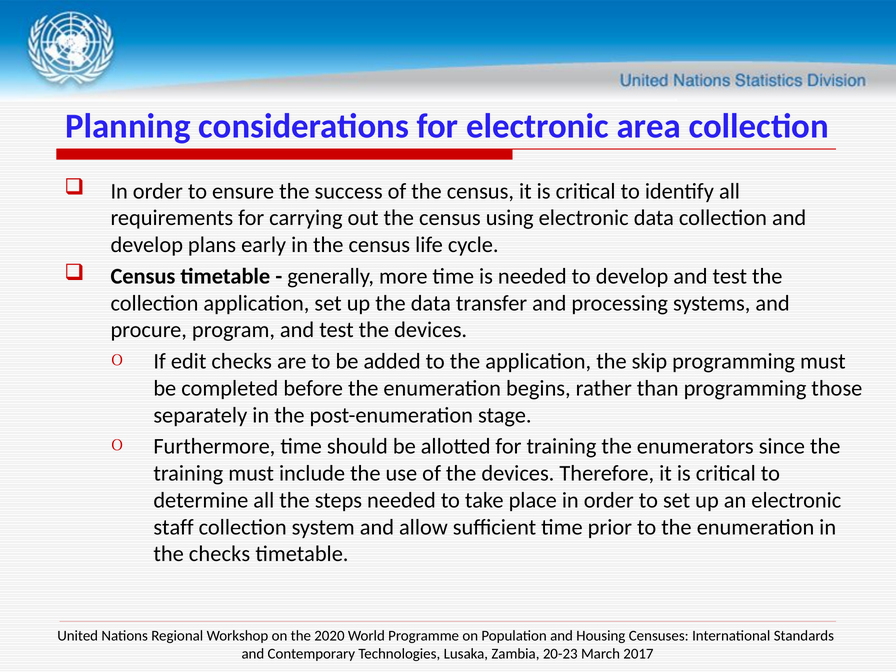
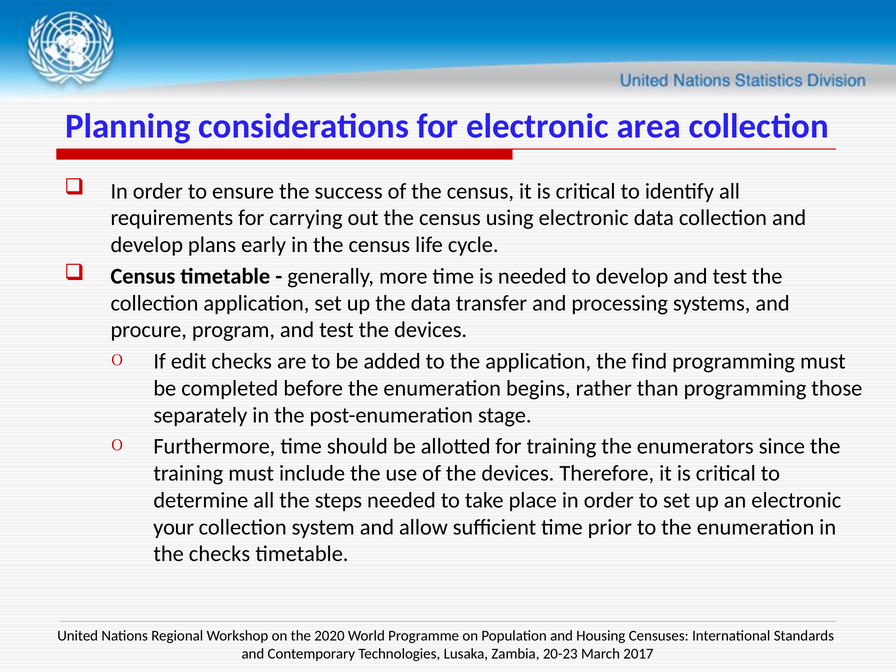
skip: skip -> find
staff: staff -> your
